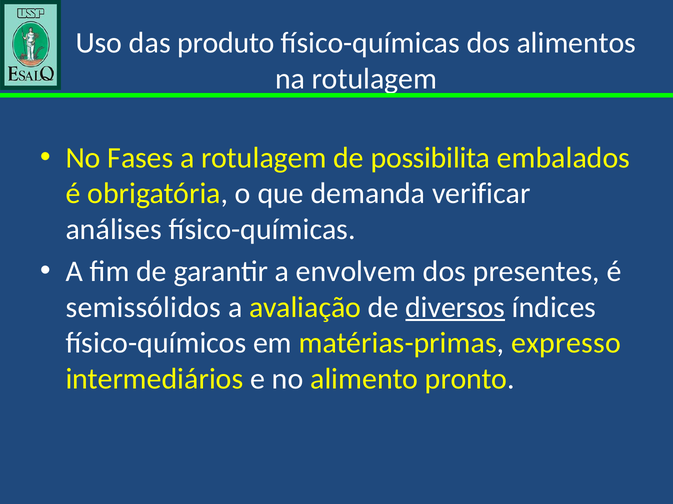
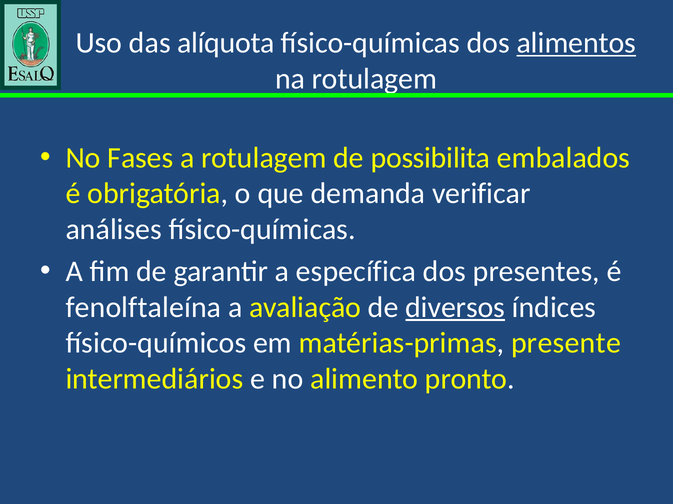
produto: produto -> alíquota
alimentos underline: none -> present
envolvem: envolvem -> específica
semissólidos: semissólidos -> fenolftaleína
expresso: expresso -> presente
